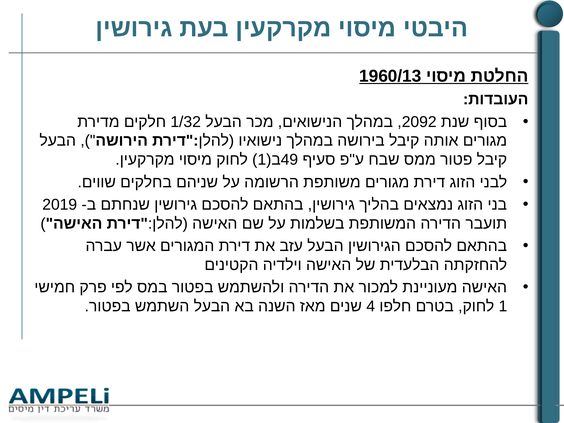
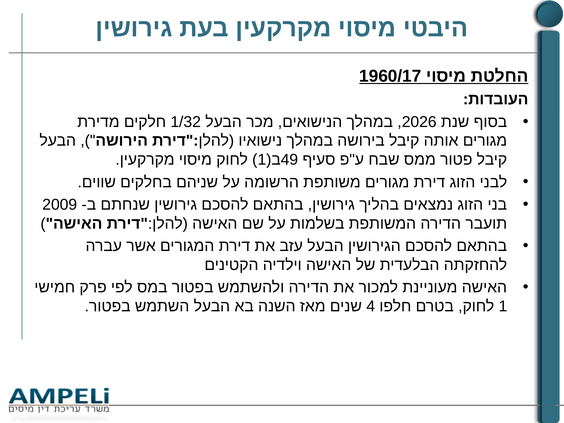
1960/13: 1960/13 -> 1960/17
2092: 2092 -> 2026
2019: 2019 -> 2009
